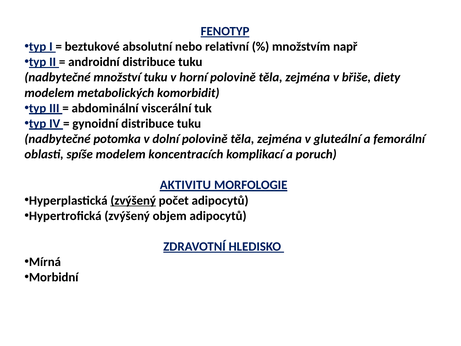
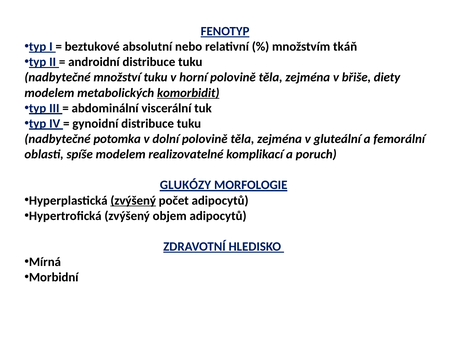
např: např -> tkáň
komorbidit underline: none -> present
koncentracích: koncentracích -> realizovatelné
AKTIVITU: AKTIVITU -> GLUKÓZY
